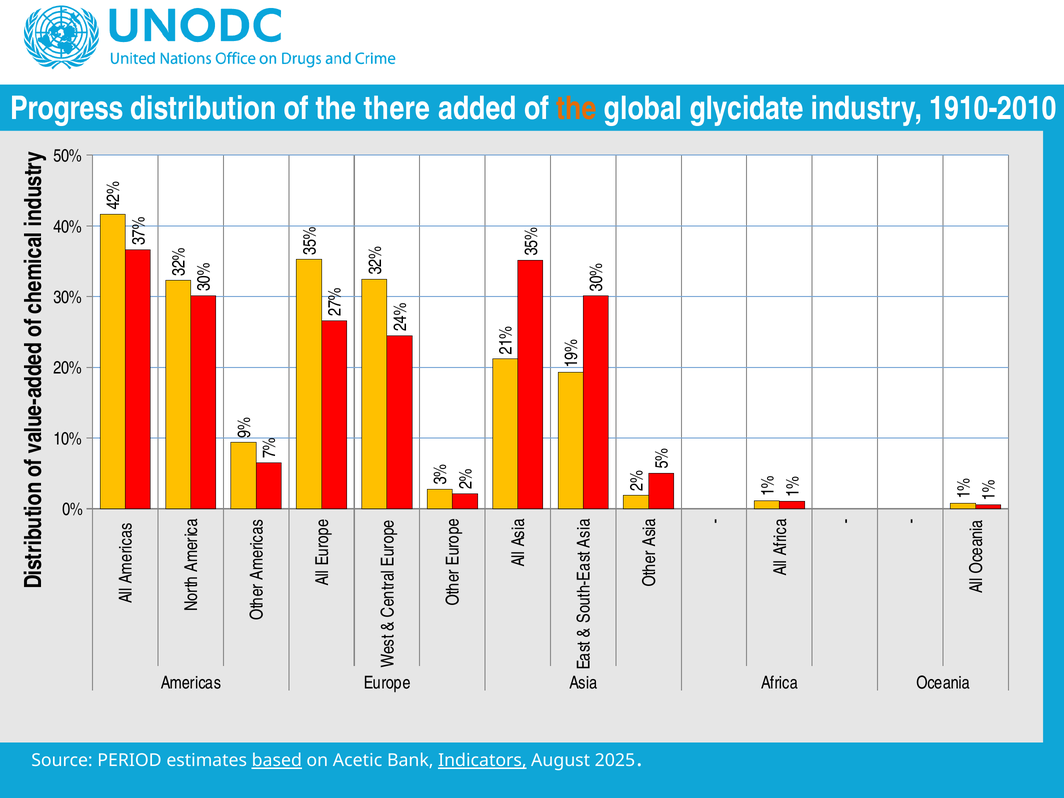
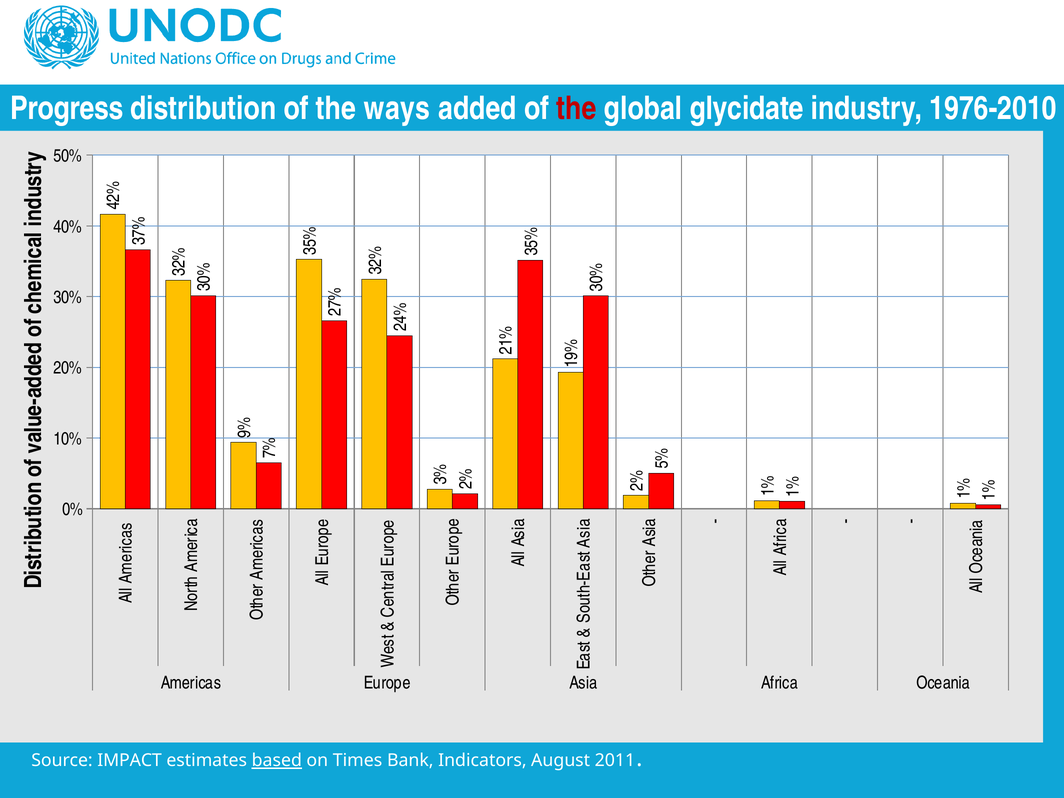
there: there -> ways
the at (577, 109) colour: orange -> red
1910-2010: 1910-2010 -> 1976-2010
PERIOD: PERIOD -> IMPACT
Acetic: Acetic -> Times
Indicators underline: present -> none
2025: 2025 -> 2011
